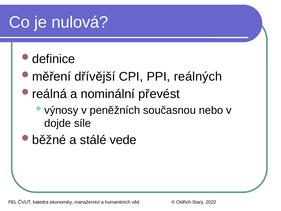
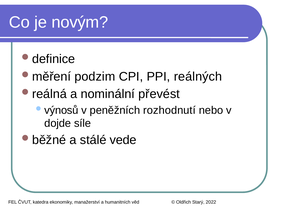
nulová: nulová -> novým
dřívější: dřívější -> podzim
výnosy: výnosy -> výnosů
současnou: současnou -> rozhodnutí
